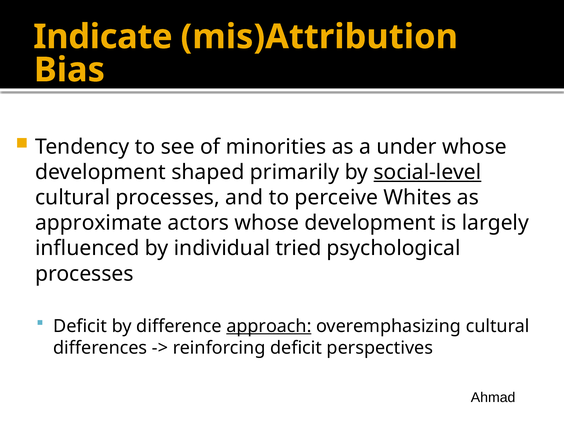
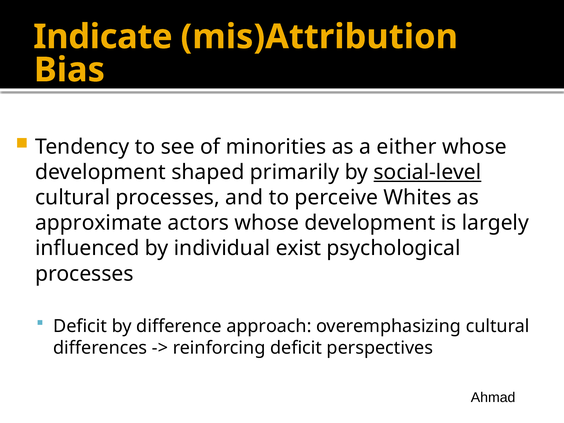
under: under -> either
tried: tried -> exist
approach underline: present -> none
